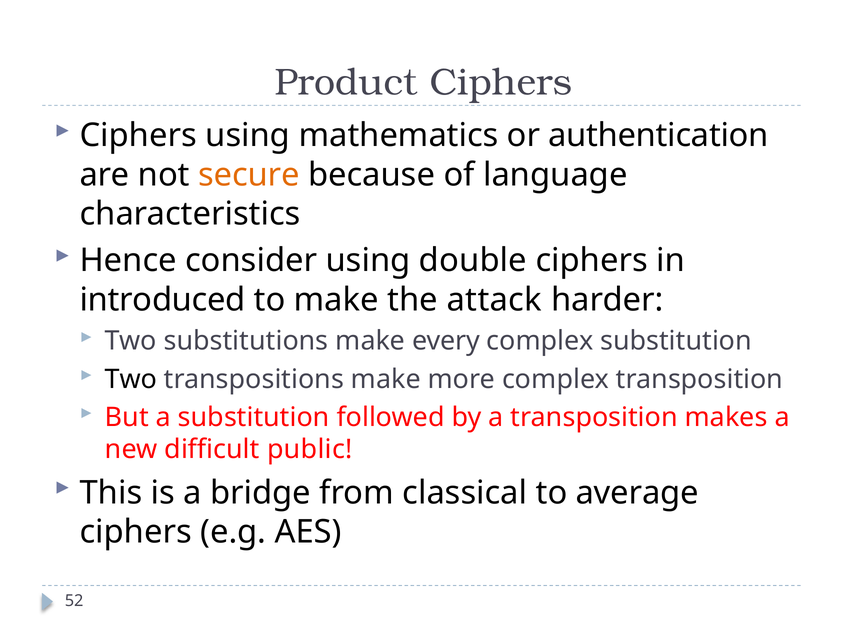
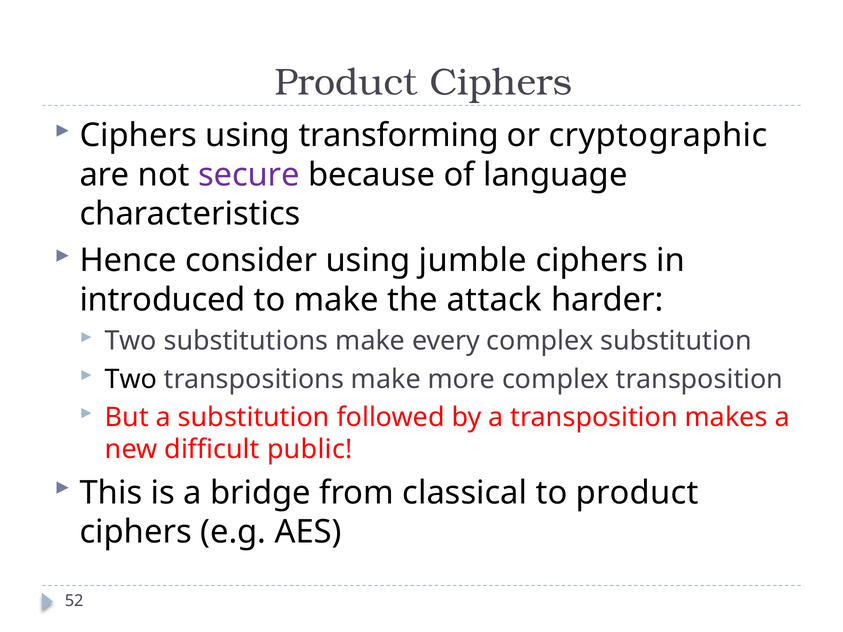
mathematics: mathematics -> transforming
authentication: authentication -> cryptographic
secure colour: orange -> purple
double: double -> jumble
to average: average -> product
